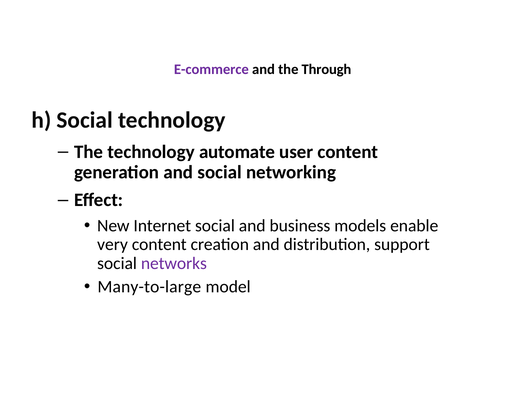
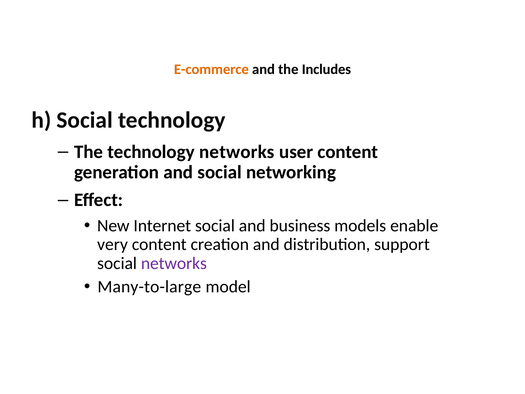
E-commerce colour: purple -> orange
Through: Through -> Includes
technology automate: automate -> networks
